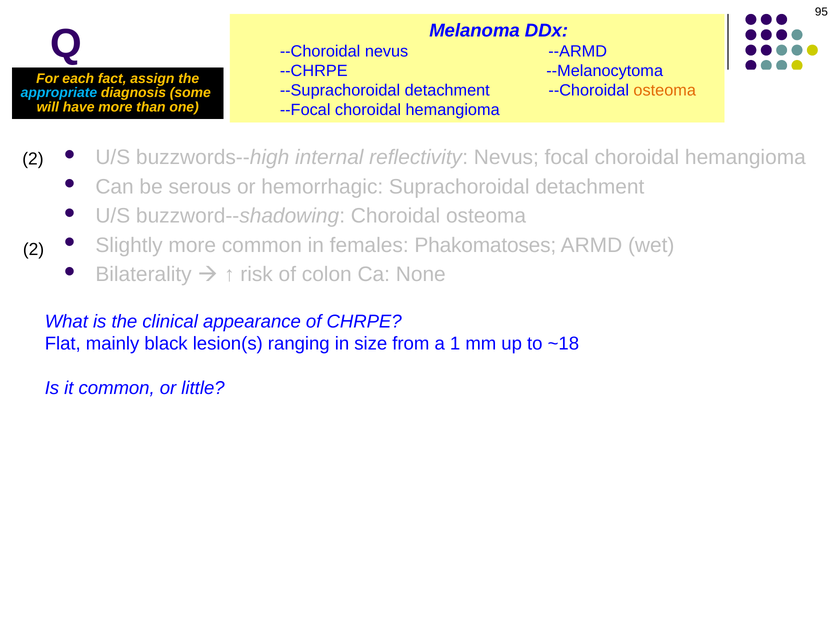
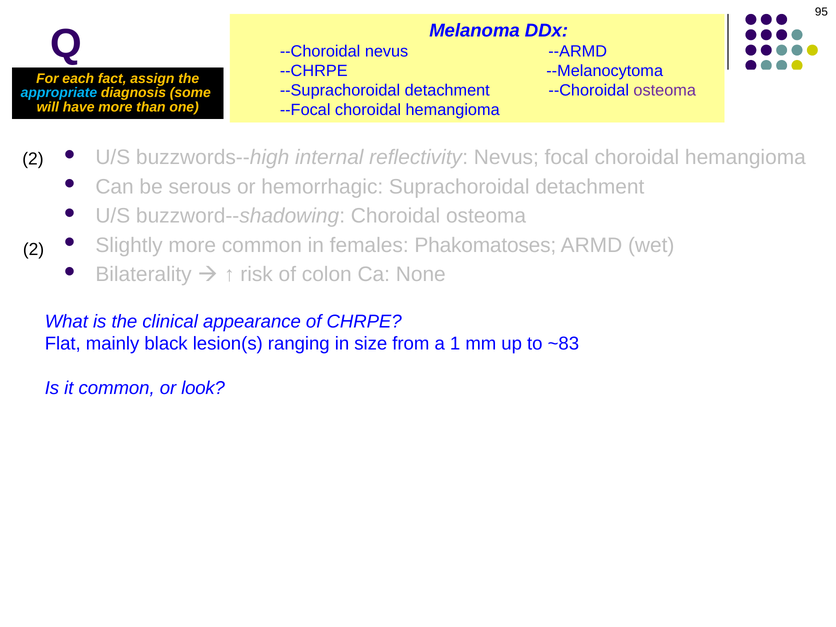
osteoma at (665, 90) colour: orange -> purple
~18: ~18 -> ~83
little: little -> look
